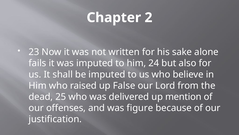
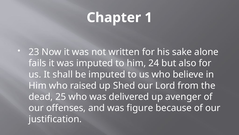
2: 2 -> 1
False: False -> Shed
mention: mention -> avenger
